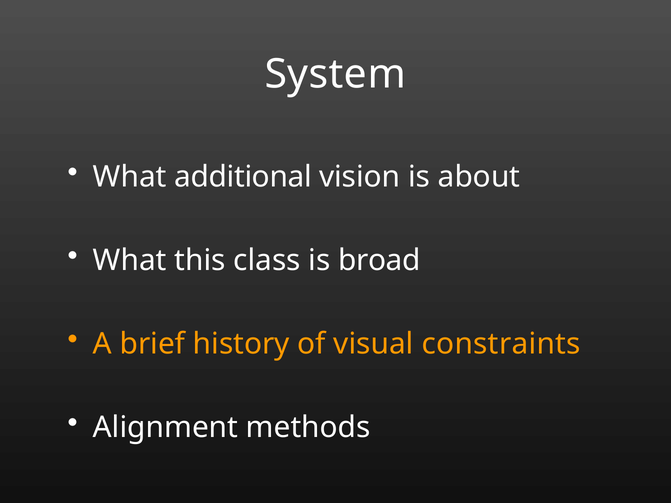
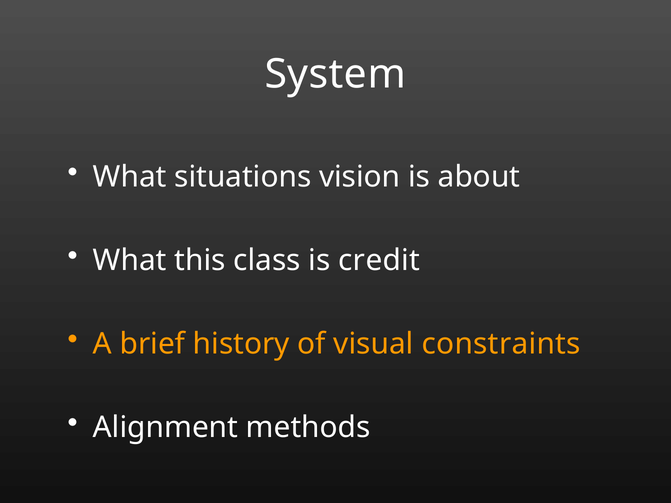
additional: additional -> situations
broad: broad -> credit
